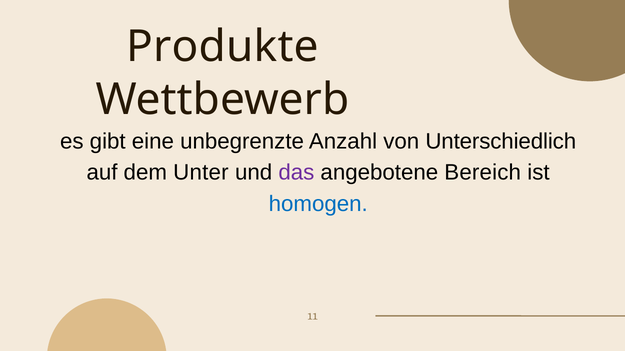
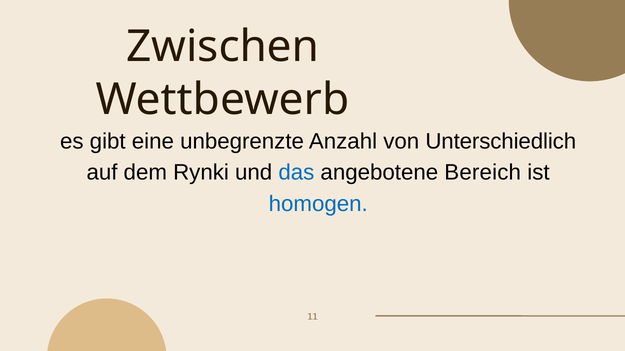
Produkte: Produkte -> Zwischen
Unter: Unter -> Rynki
das colour: purple -> blue
